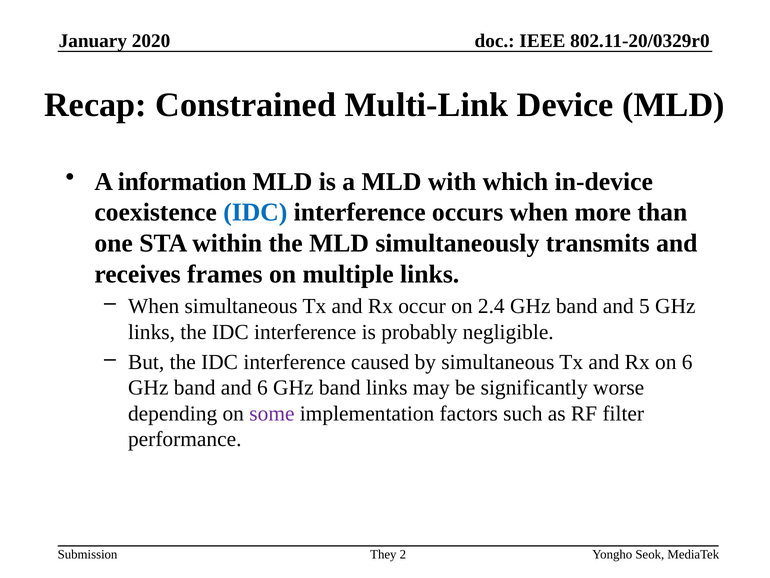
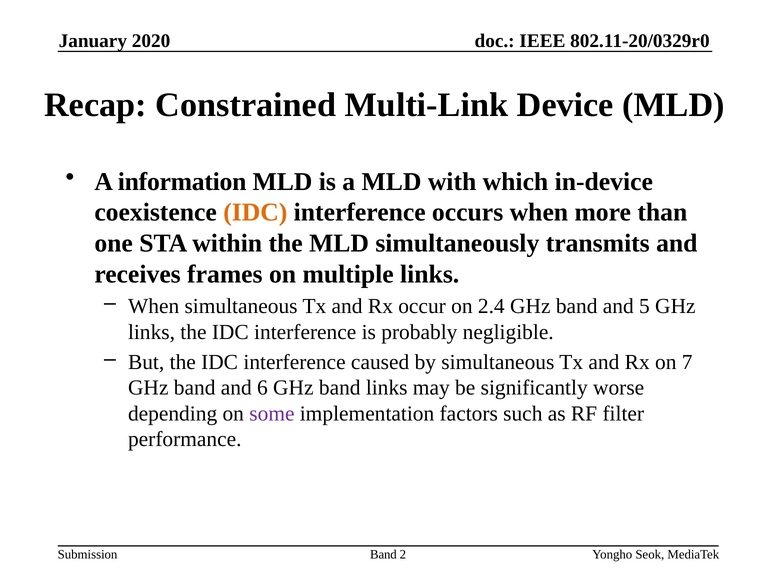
IDC at (255, 212) colour: blue -> orange
on 6: 6 -> 7
They at (383, 554): They -> Band
